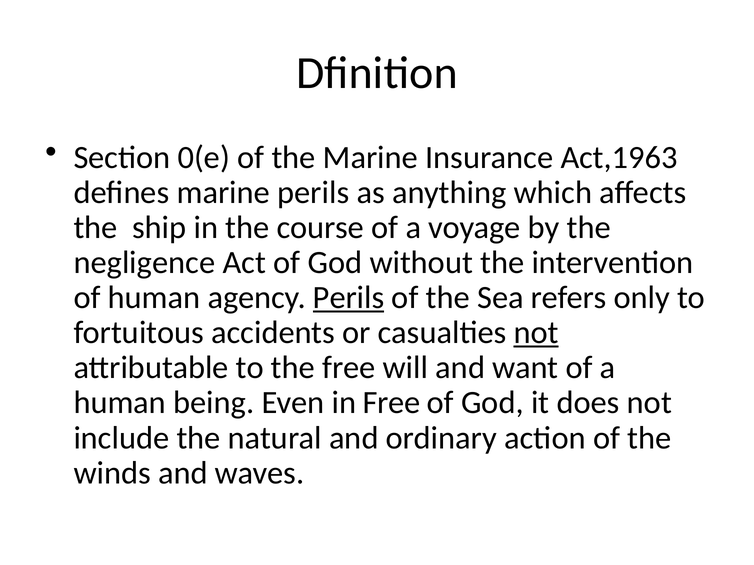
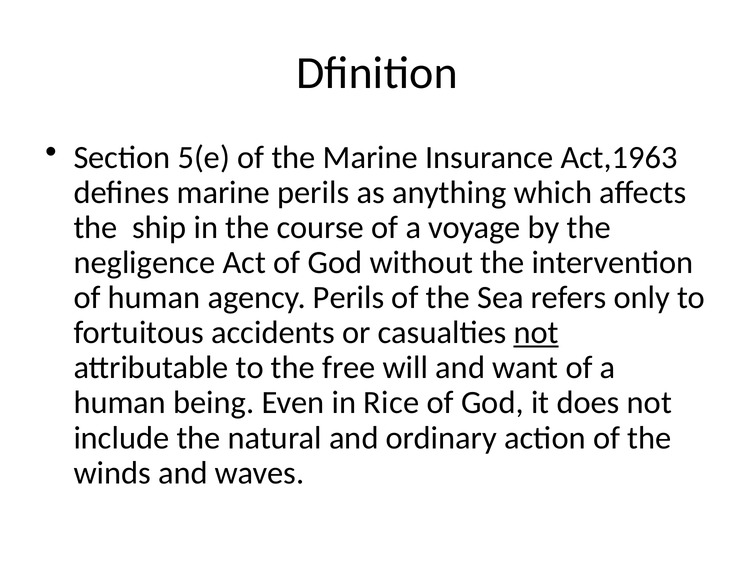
0(e: 0(e -> 5(e
Perils at (349, 298) underline: present -> none
in Free: Free -> Rice
